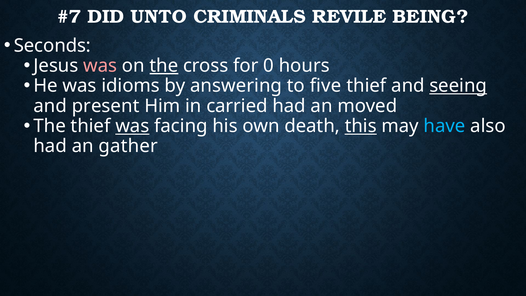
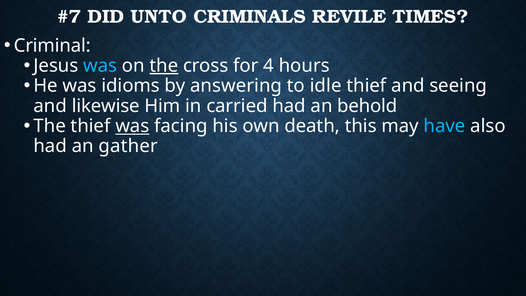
BEING: BEING -> TIMES
Seconds: Seconds -> Criminal
was at (100, 66) colour: pink -> light blue
0: 0 -> 4
five: five -> idle
seeing underline: present -> none
present: present -> likewise
moved: moved -> behold
this underline: present -> none
